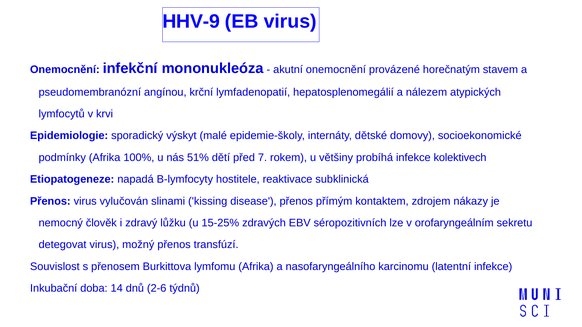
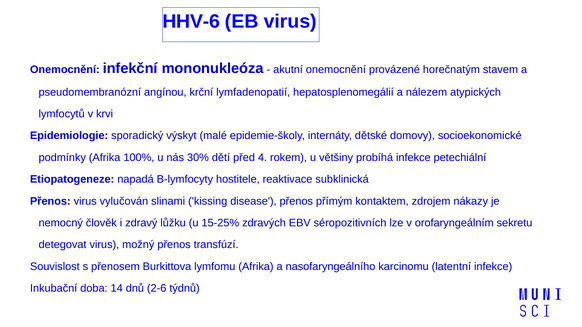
HHV-9: HHV-9 -> HHV-6
51%: 51% -> 30%
7: 7 -> 4
kolektivech: kolektivech -> petechiální
